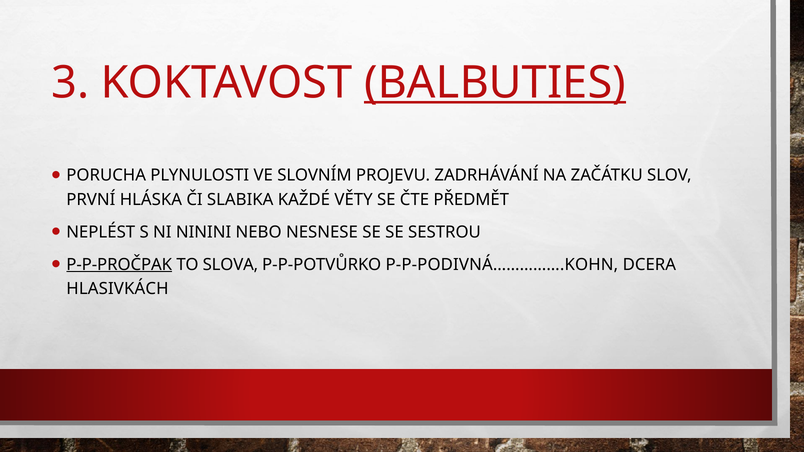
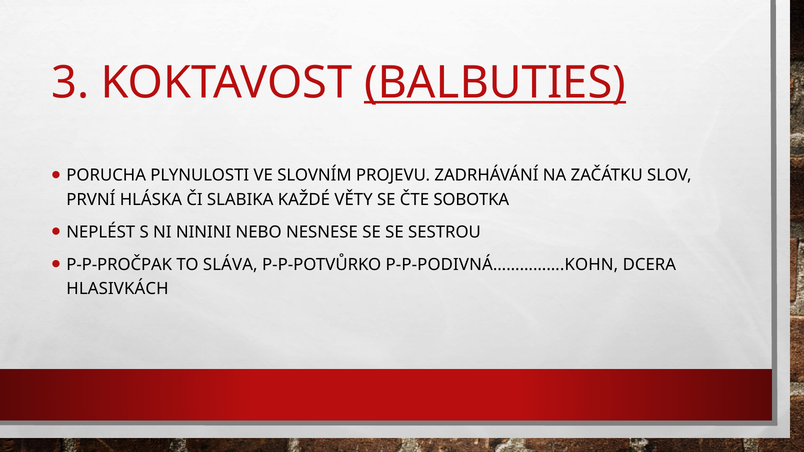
PŘEDMĚT: PŘEDMĚT -> SOBOTKA
P-P-PROČPAK underline: present -> none
SLOVA: SLOVA -> SLÁVA
